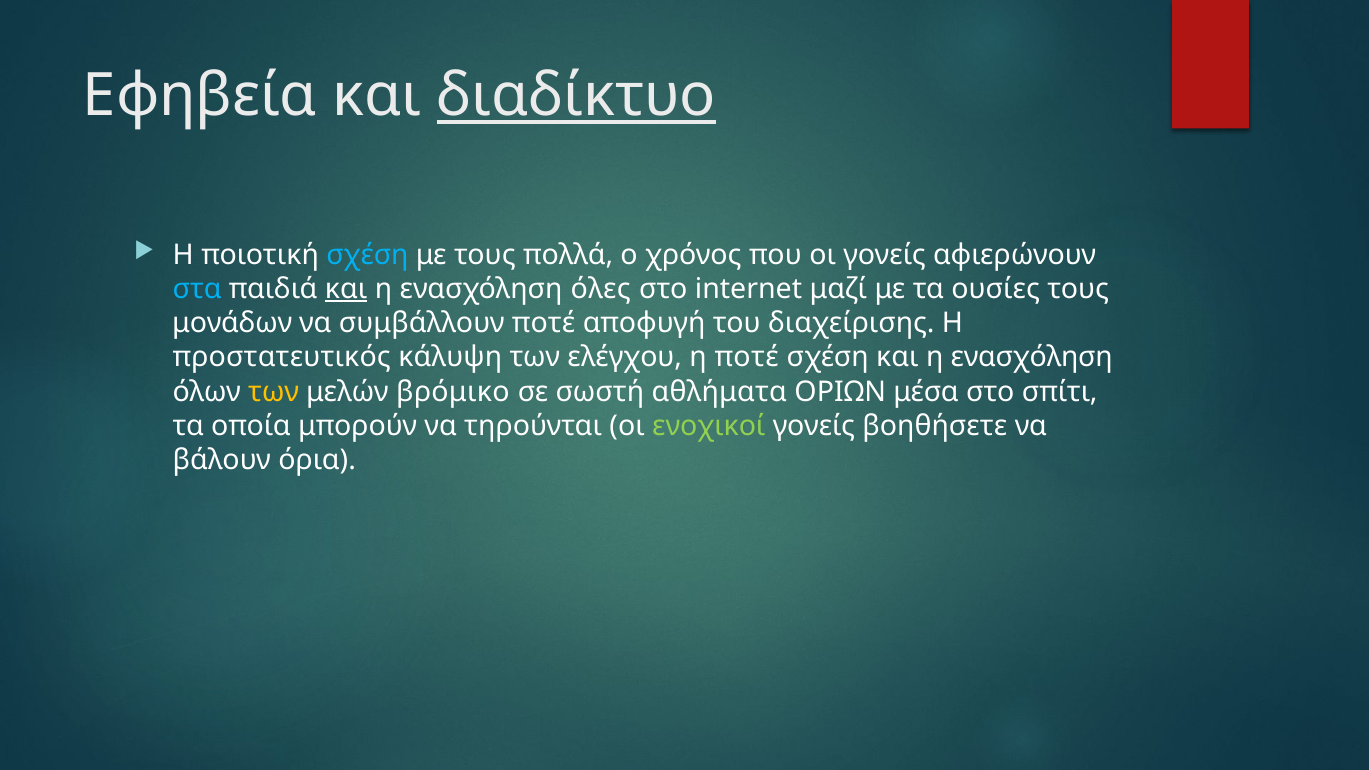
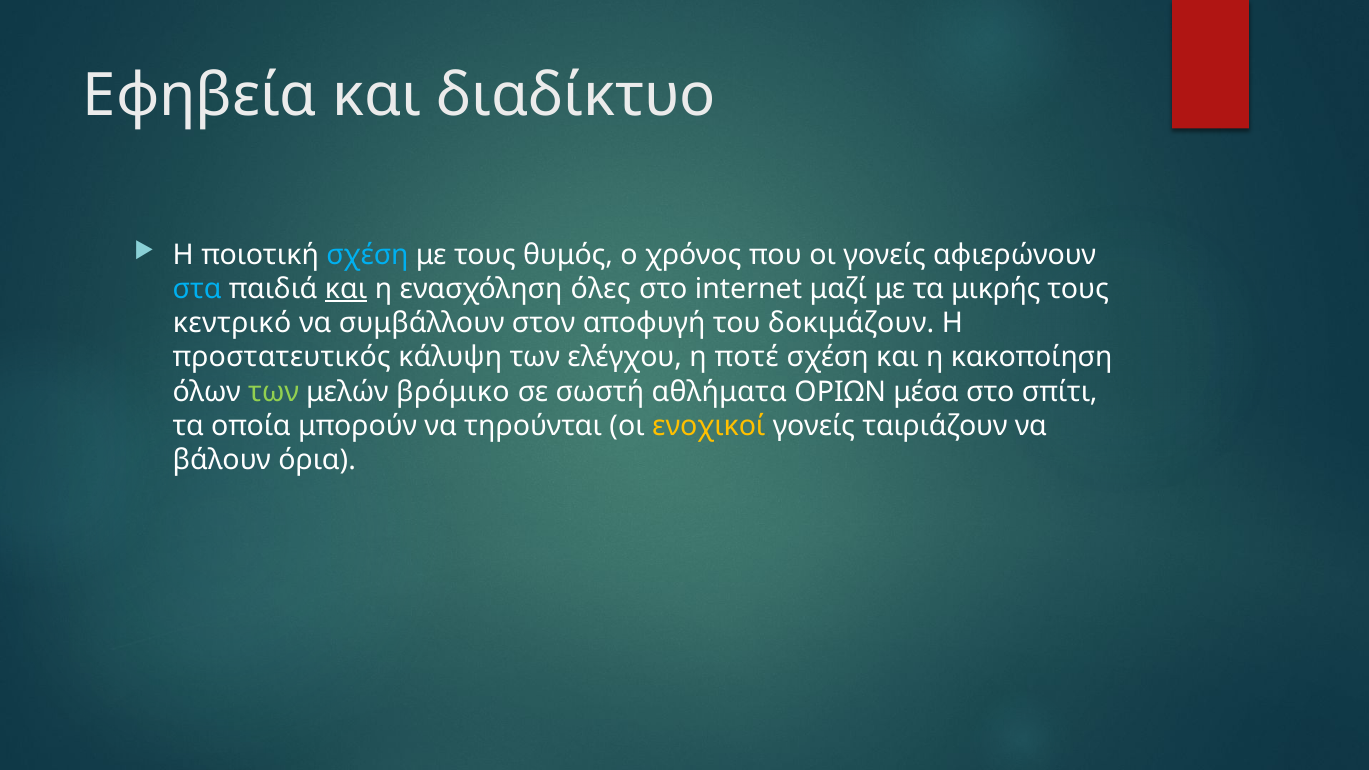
διαδίκτυο underline: present -> none
πολλά: πολλά -> θυμός
ουσίες: ουσίες -> μικρής
μονάδων: μονάδων -> κεντρικό
συμβάλλουν ποτέ: ποτέ -> στον
διαχείρισης: διαχείρισης -> δοκιμάζουν
σχέση και η ενασχόληση: ενασχόληση -> κακοποίηση
των at (274, 392) colour: yellow -> light green
ενοχικοί colour: light green -> yellow
βοηθήσετε: βοηθήσετε -> ταιριάζουν
